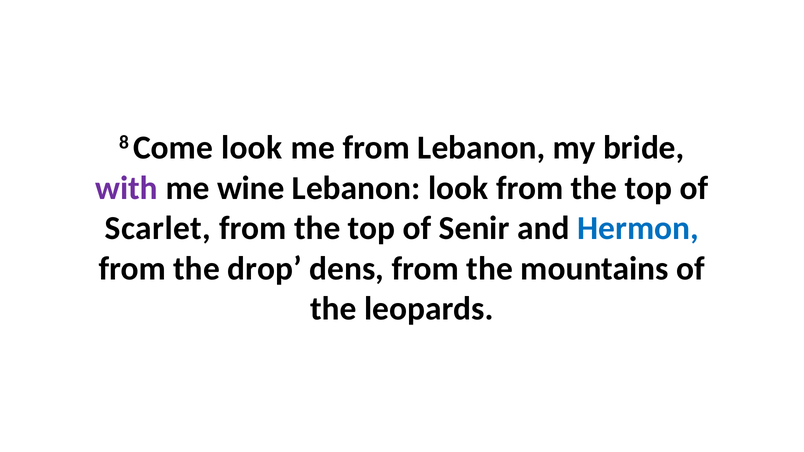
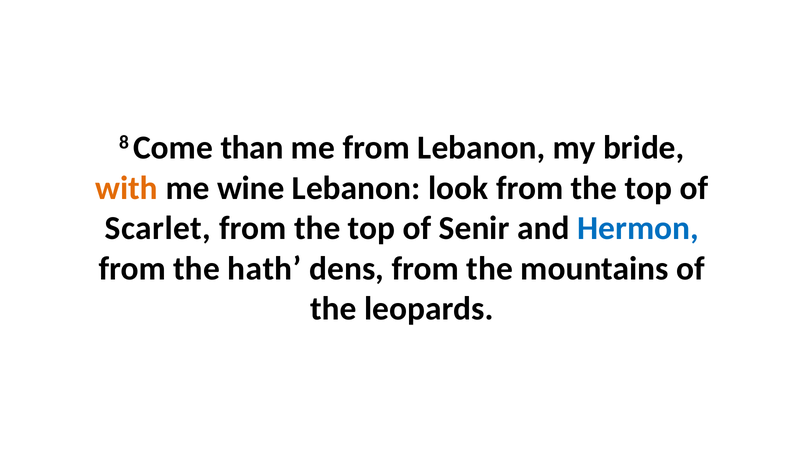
Come look: look -> than
with colour: purple -> orange
drop: drop -> hath
